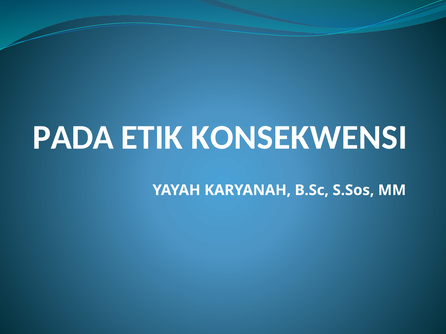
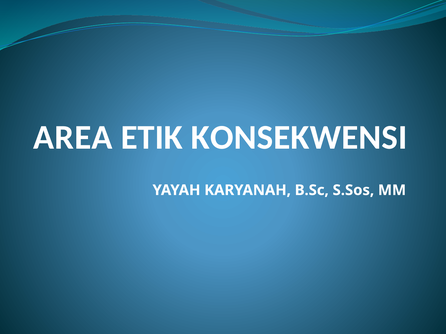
PADA: PADA -> AREA
